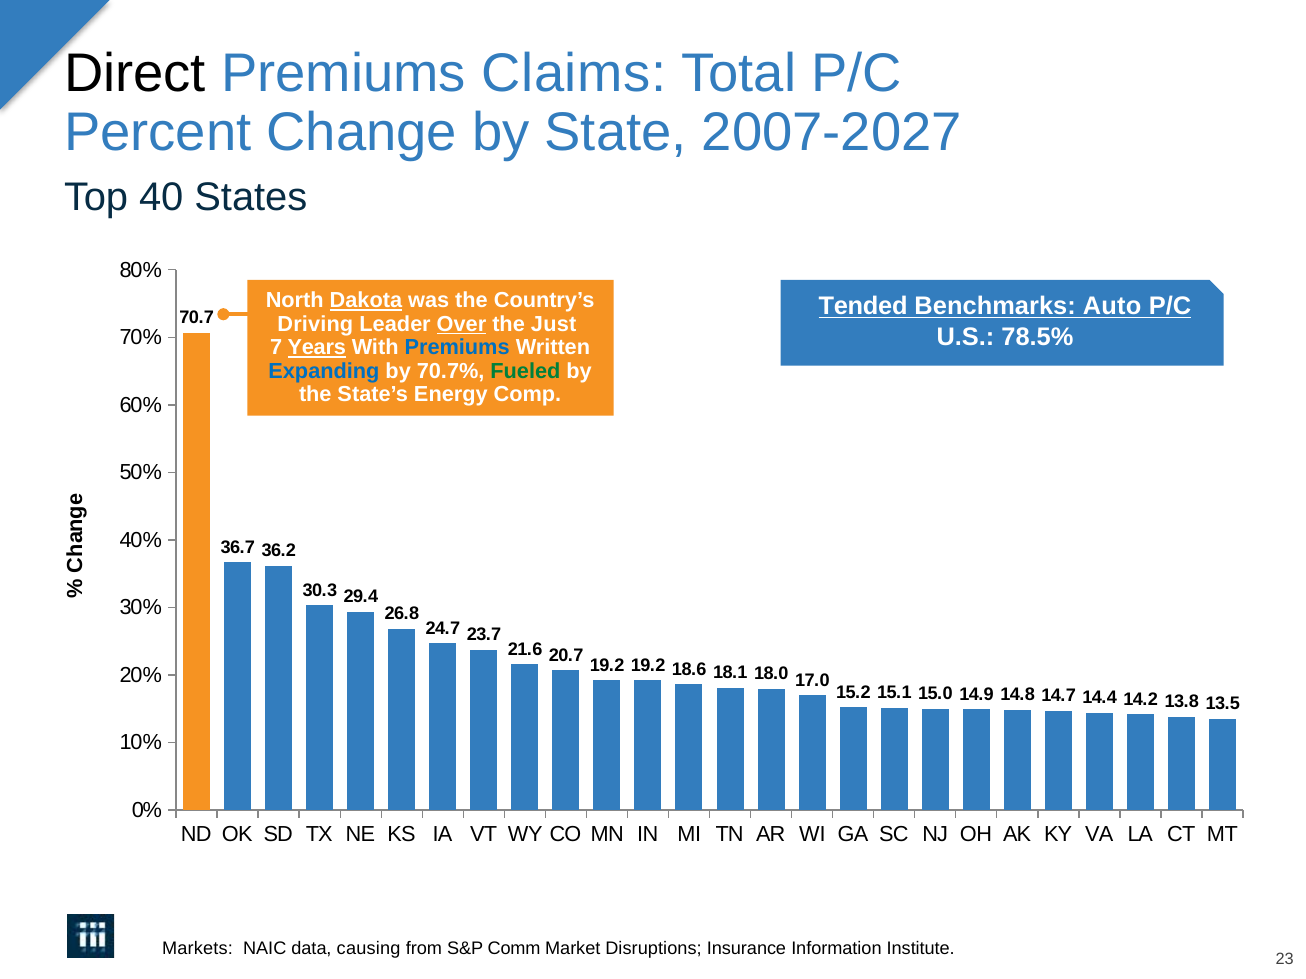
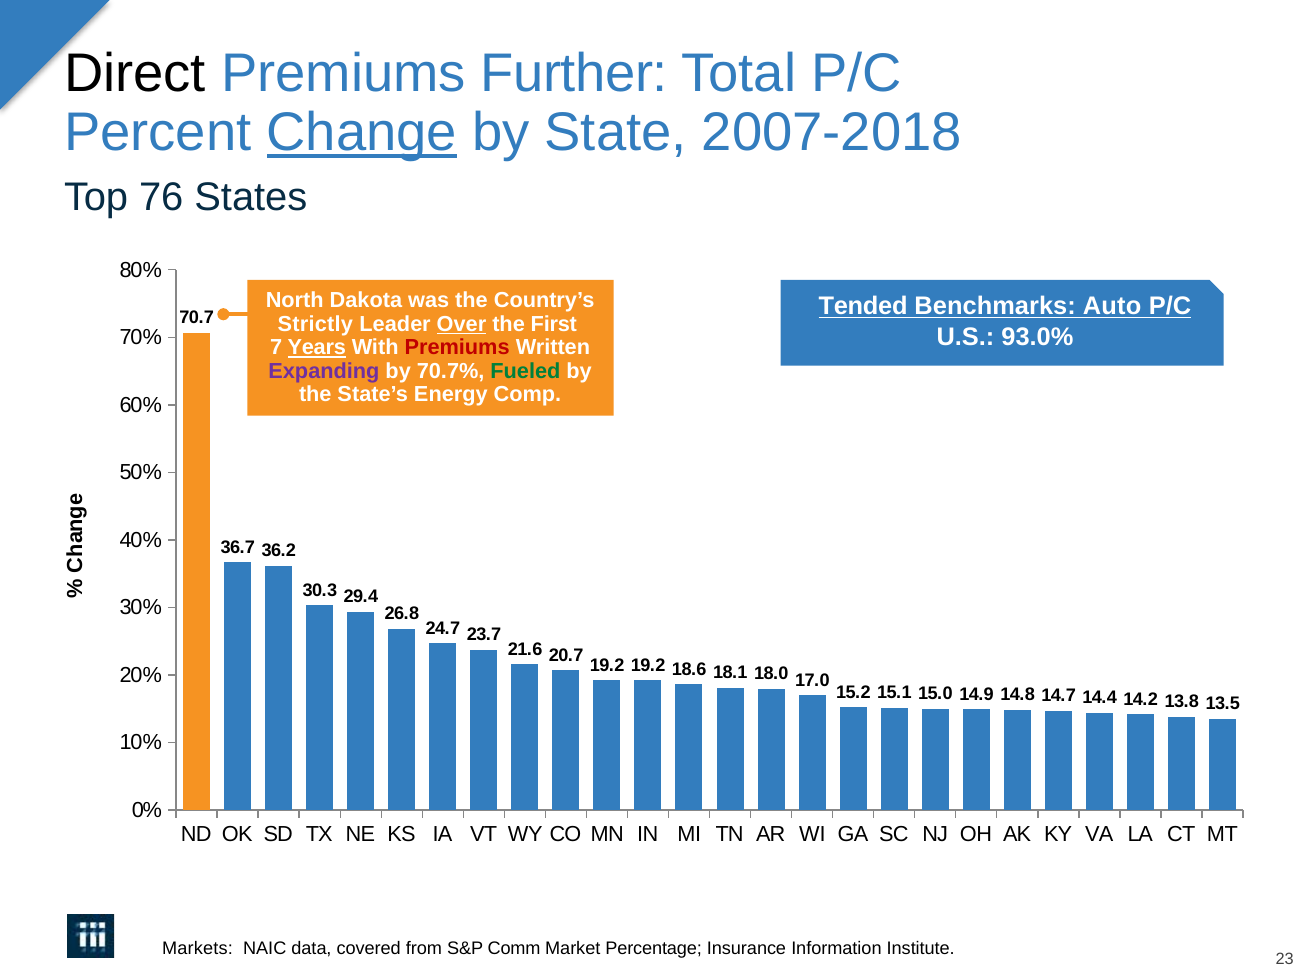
Claims: Claims -> Further
Change underline: none -> present
2007-2027: 2007-2027 -> 2007-2018
40: 40 -> 76
Dakota underline: present -> none
Driving: Driving -> Strictly
Just: Just -> First
78.5%: 78.5% -> 93.0%
Premiums at (457, 348) colour: blue -> red
Expanding colour: blue -> purple
causing: causing -> covered
Disruptions: Disruptions -> Percentage
